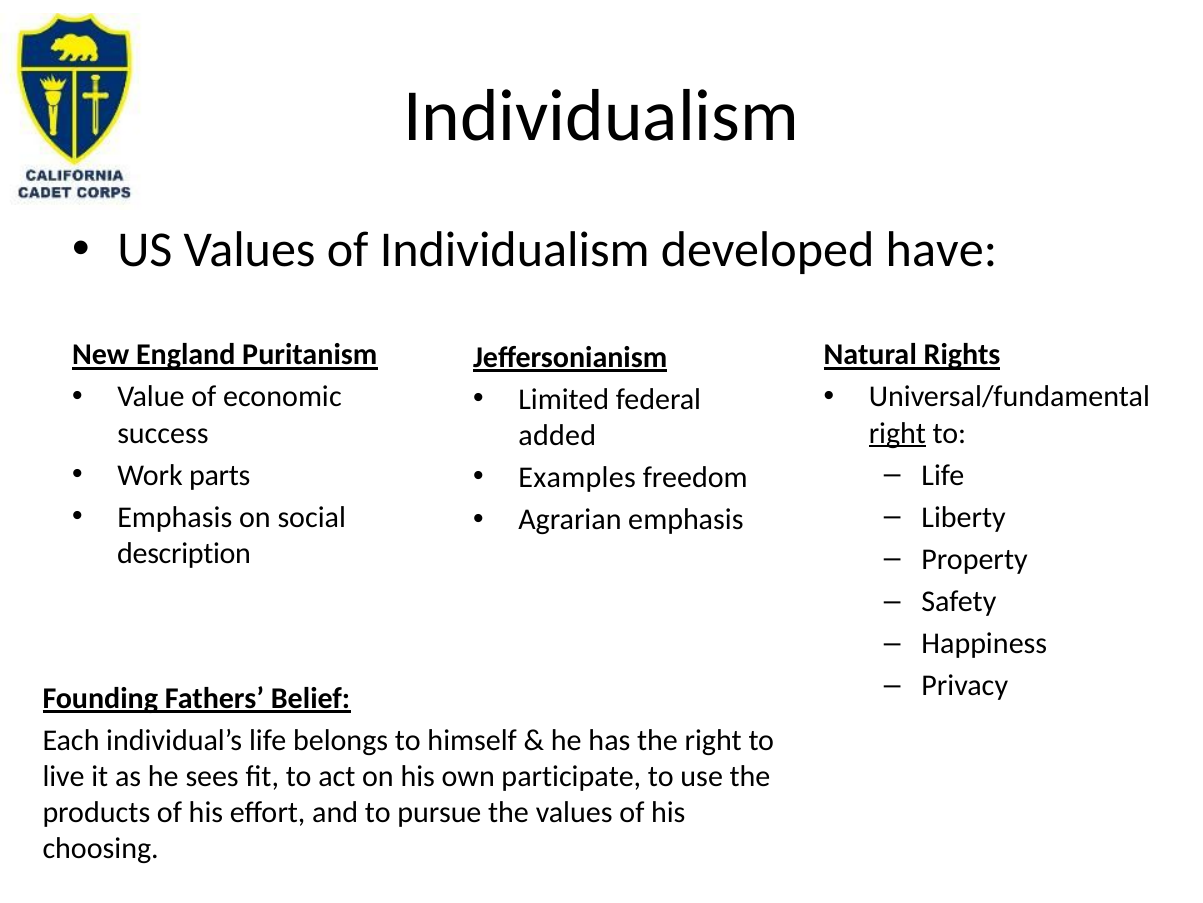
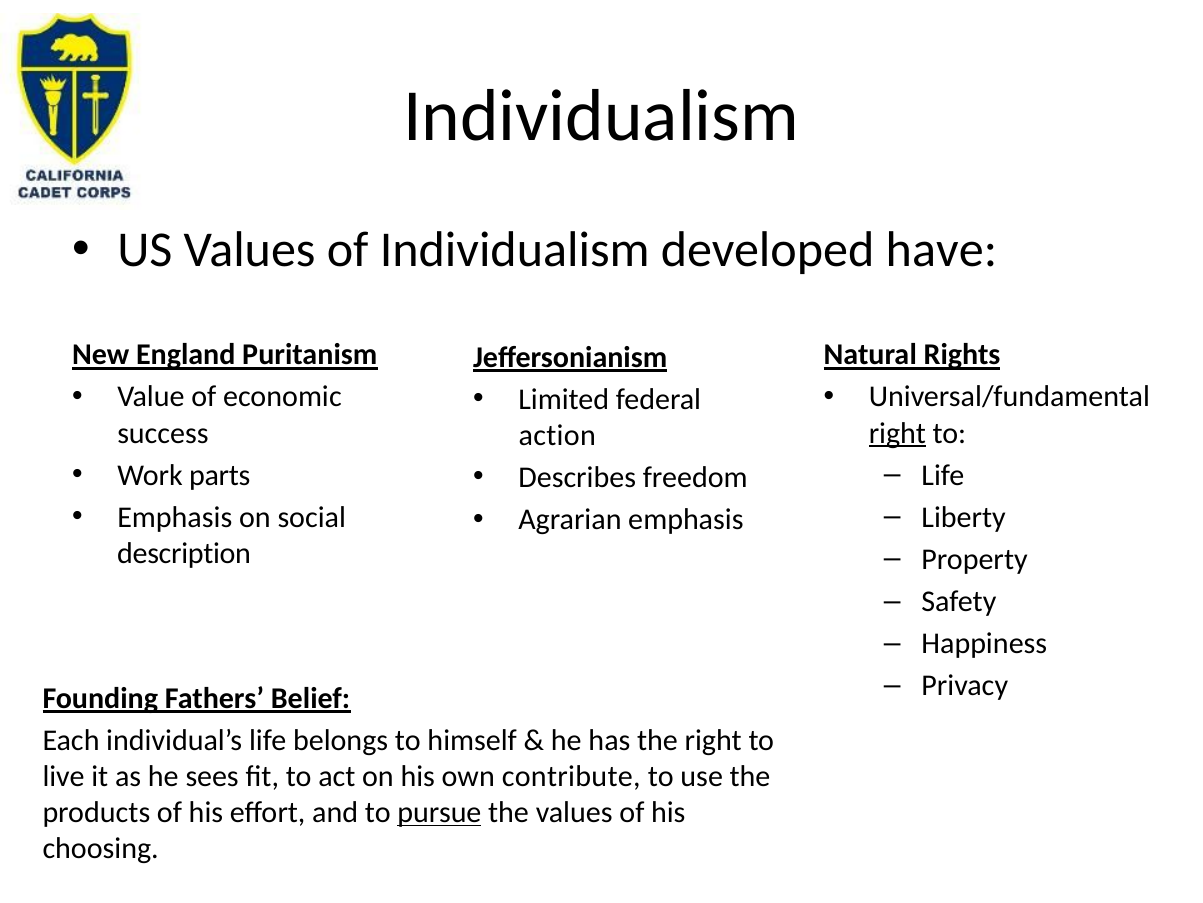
added: added -> action
Examples: Examples -> Describes
participate: participate -> contribute
pursue underline: none -> present
